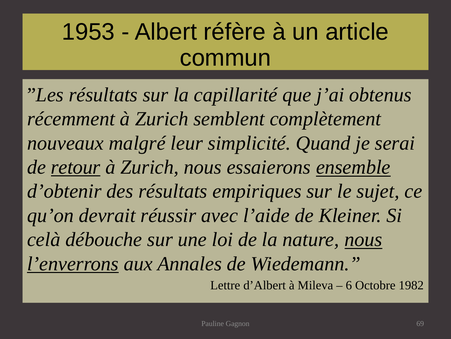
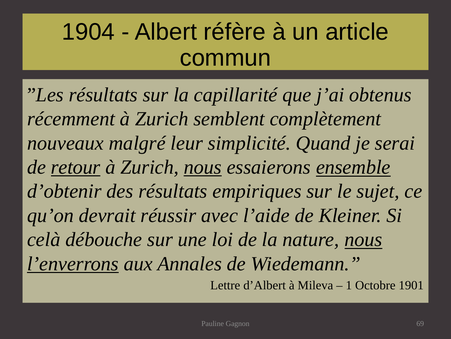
1953: 1953 -> 1904
nous at (203, 167) underline: none -> present
6: 6 -> 1
1982: 1982 -> 1901
